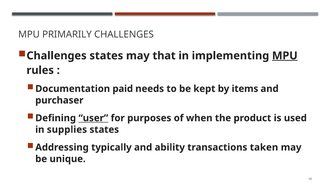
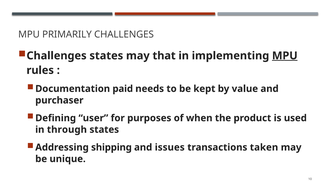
items: items -> value
user underline: present -> none
supplies: supplies -> through
typically: typically -> shipping
ability: ability -> issues
